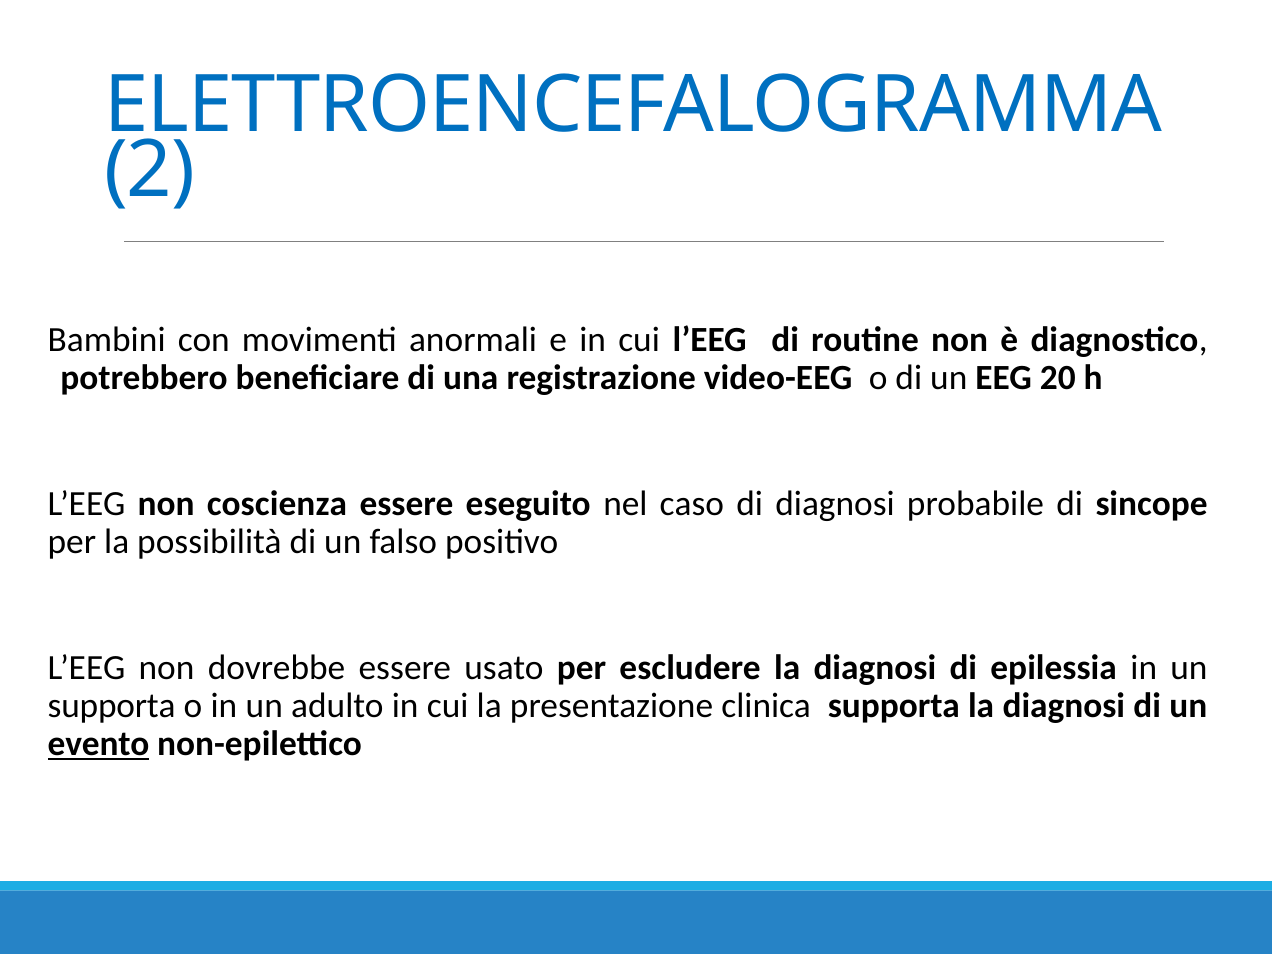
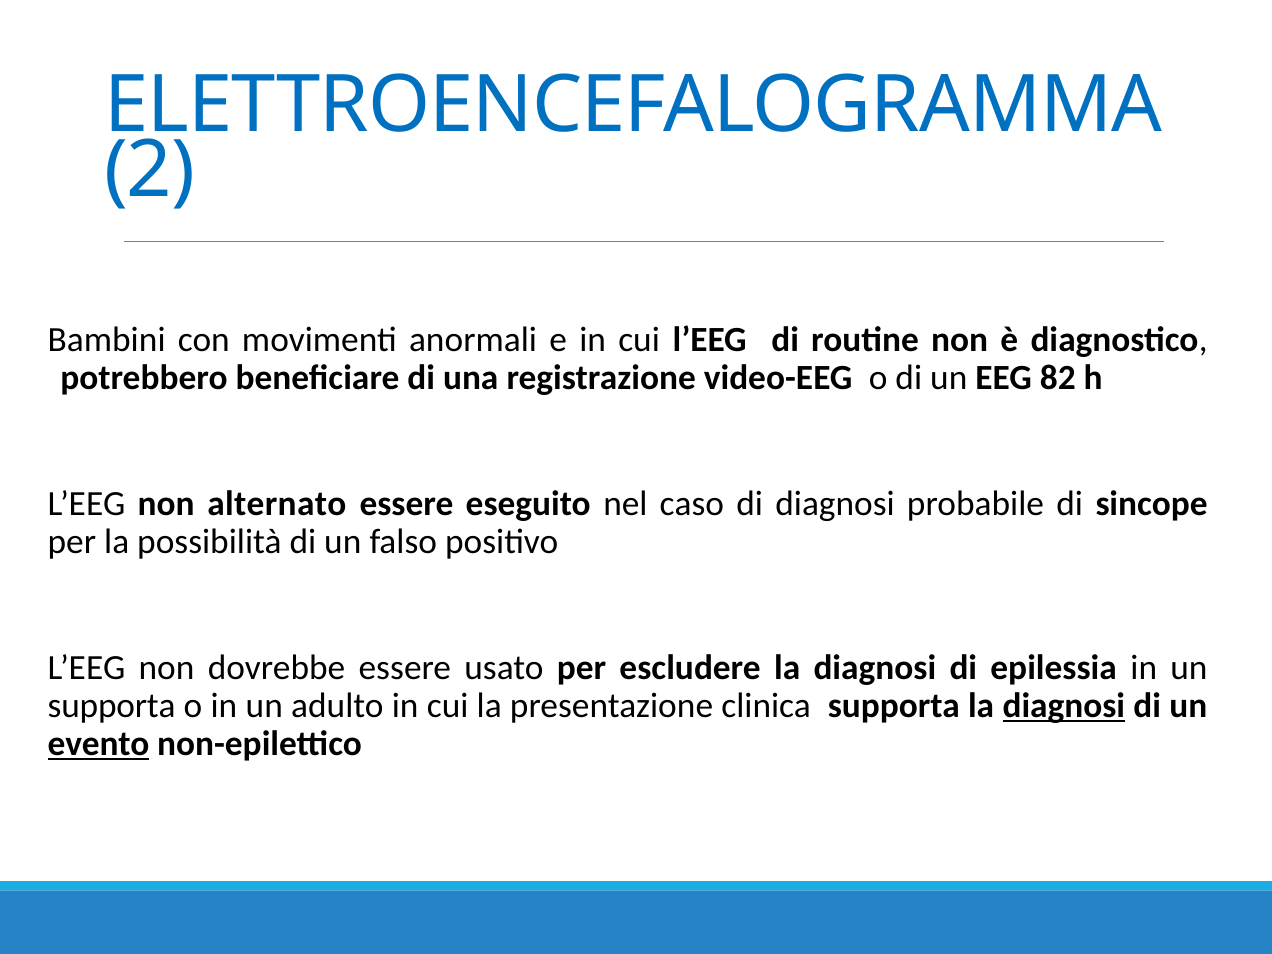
20: 20 -> 82
coscienza: coscienza -> alternato
diagnosi at (1064, 706) underline: none -> present
